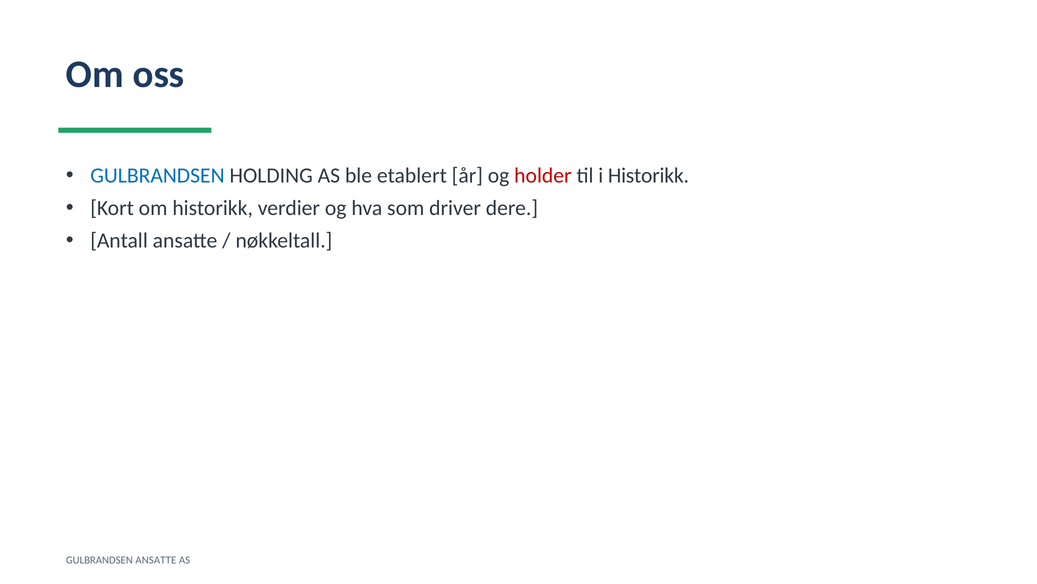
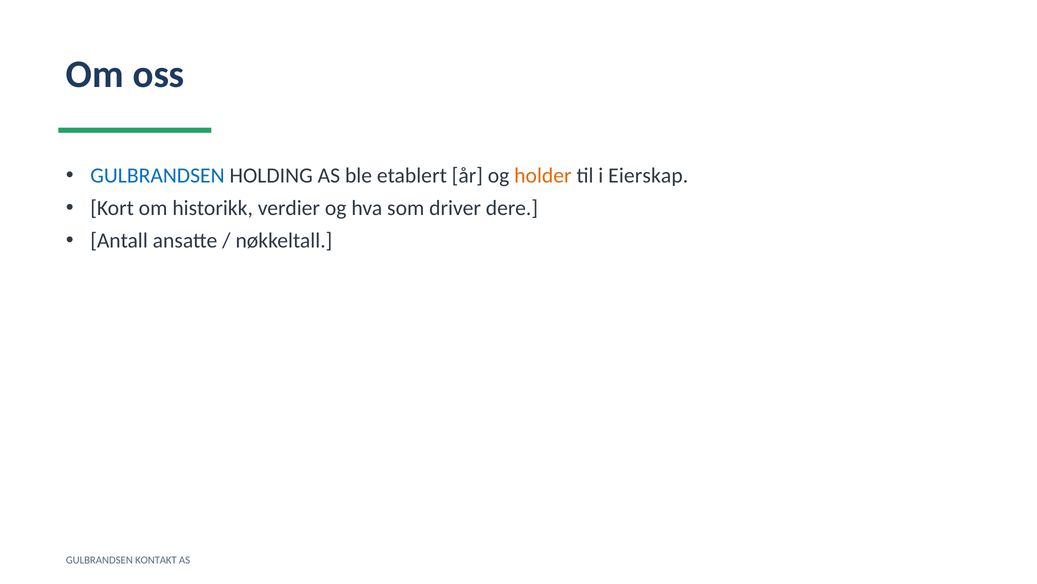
holder colour: red -> orange
i Historikk: Historikk -> Eierskap
GULBRANDSEN ANSATTE: ANSATTE -> KONTAKT
